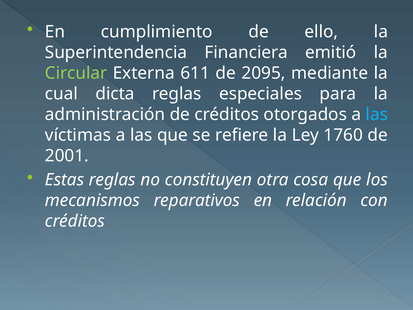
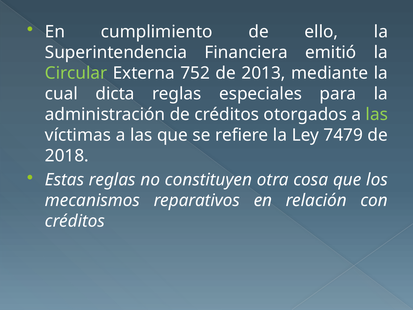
611: 611 -> 752
2095: 2095 -> 2013
las at (377, 114) colour: light blue -> light green
1760: 1760 -> 7479
2001: 2001 -> 2018
